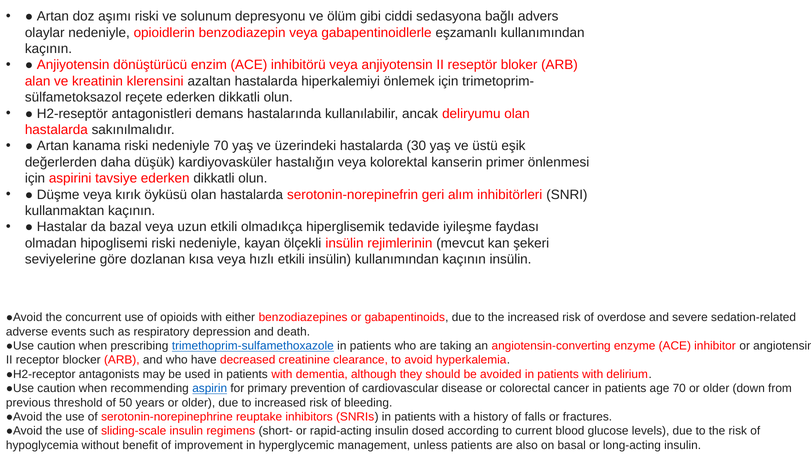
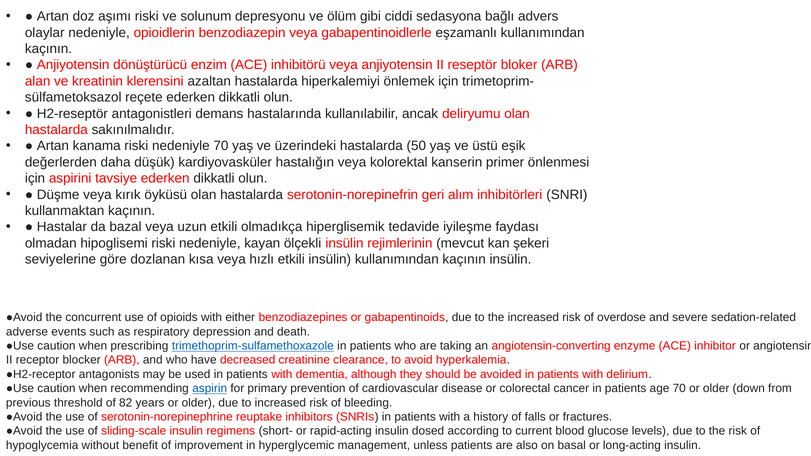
30: 30 -> 50
50: 50 -> 82
